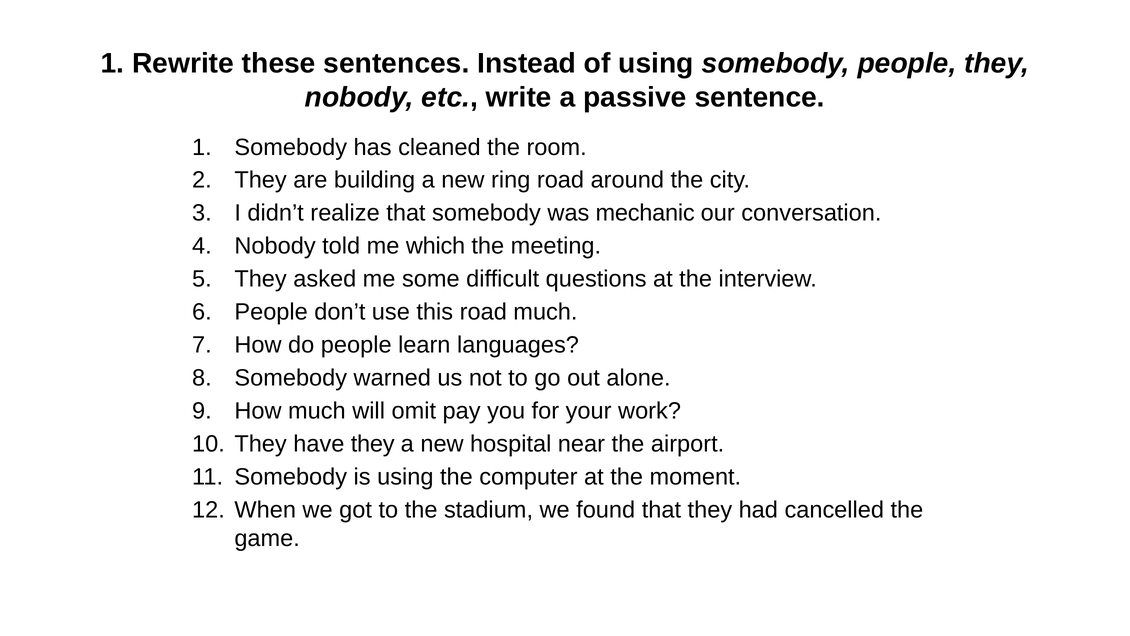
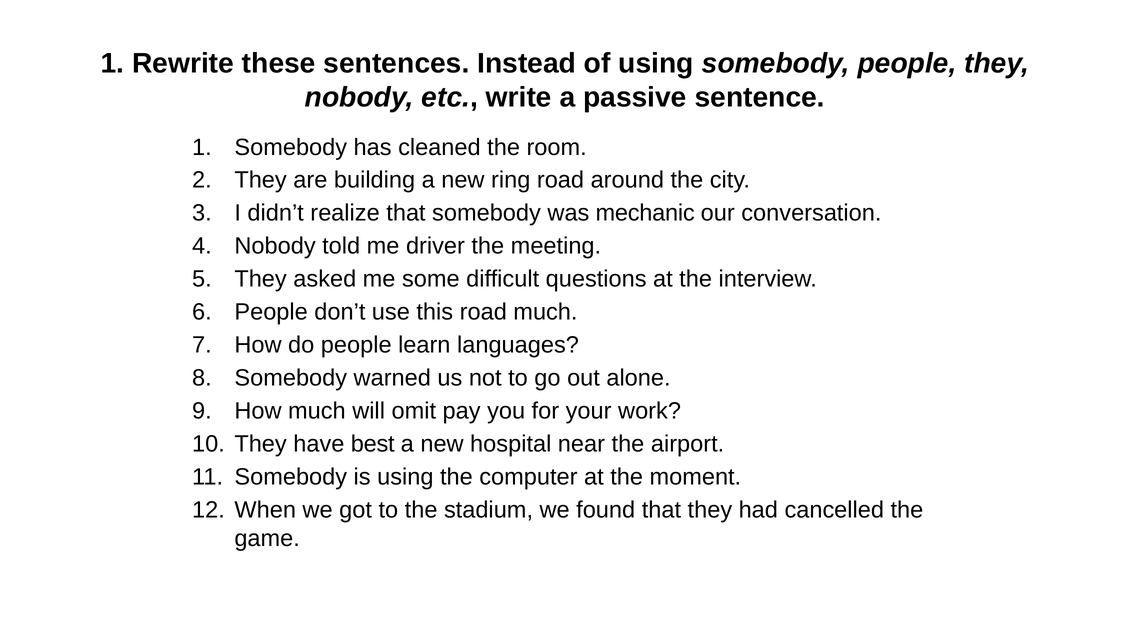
which: which -> driver
have they: they -> best
